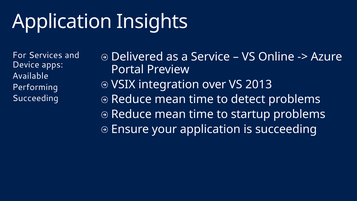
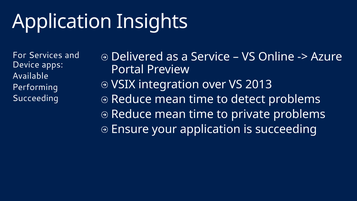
startup: startup -> private
